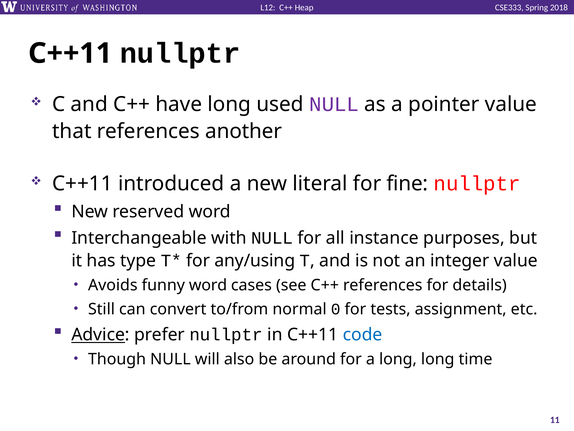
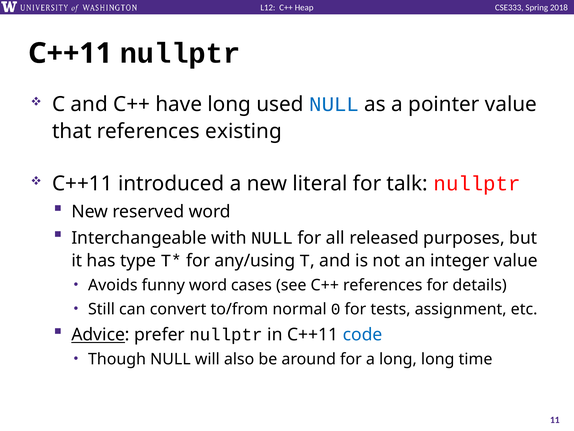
NULL at (334, 104) colour: purple -> blue
another: another -> existing
fine: fine -> talk
instance: instance -> released
